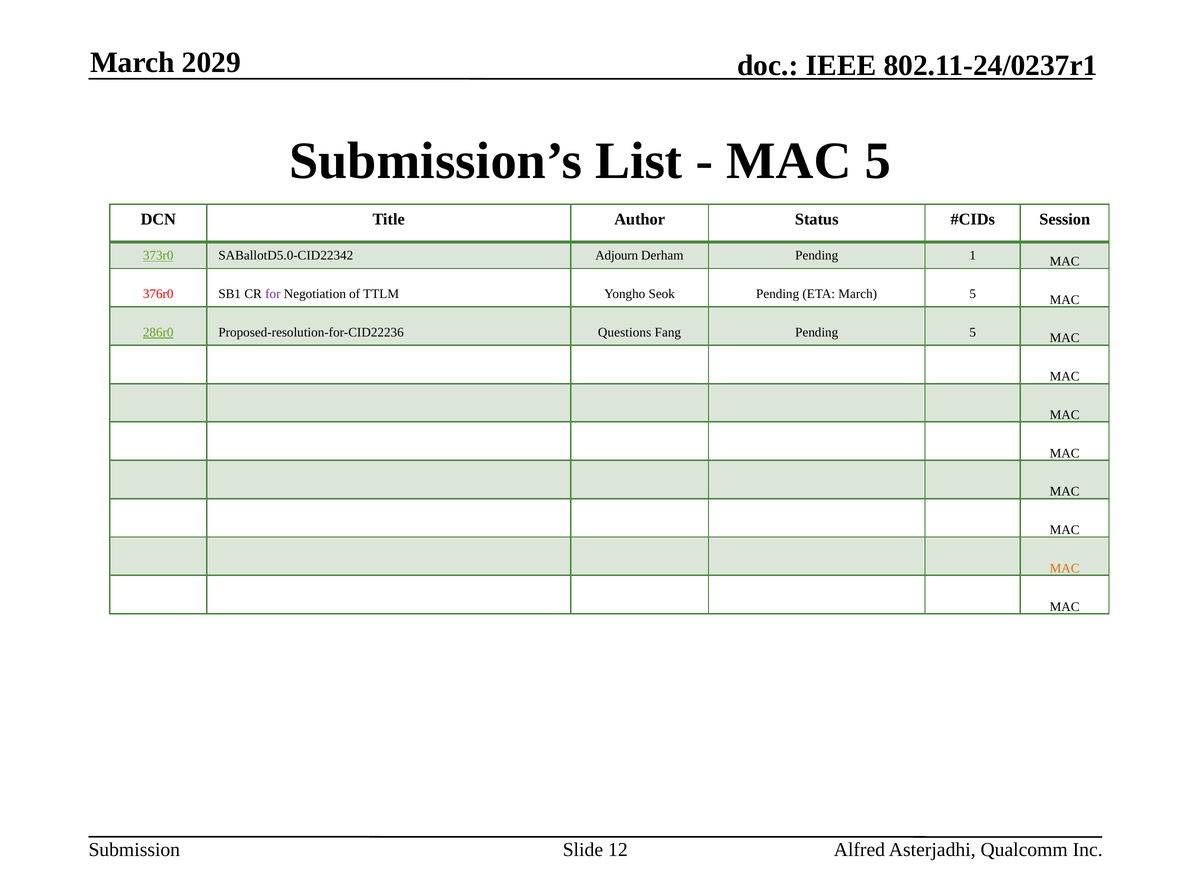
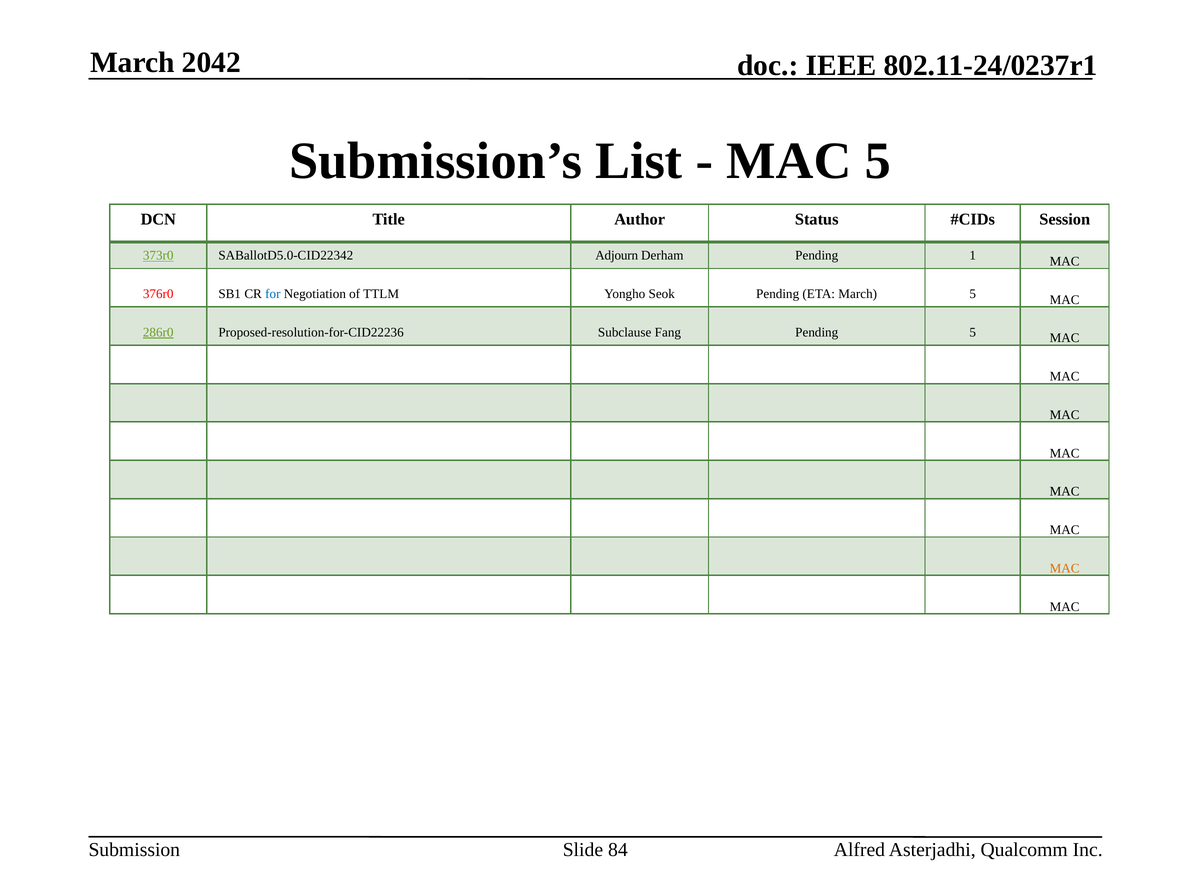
2029: 2029 -> 2042
for colour: purple -> blue
Questions: Questions -> Subclause
12: 12 -> 84
